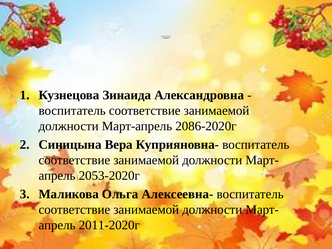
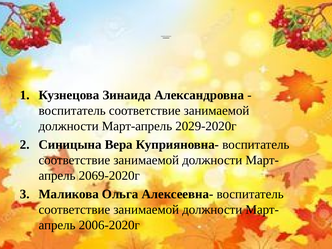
2086-2020г: 2086-2020г -> 2029-2020г
2053-2020г: 2053-2020г -> 2069-2020г
2011-2020г: 2011-2020г -> 2006-2020г
